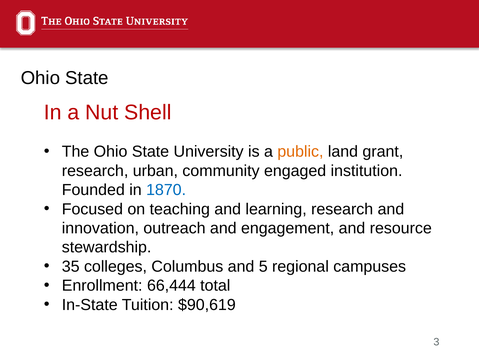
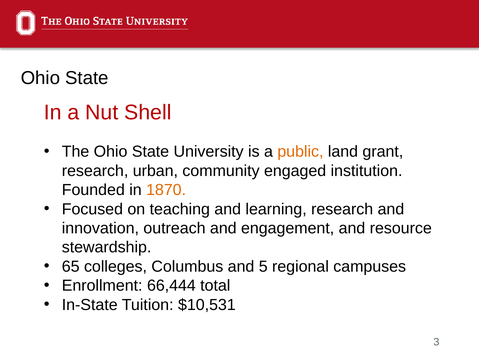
1870 colour: blue -> orange
35: 35 -> 65
$90,619: $90,619 -> $10,531
